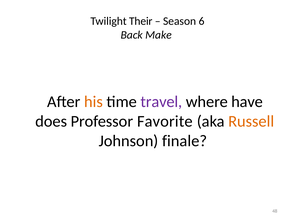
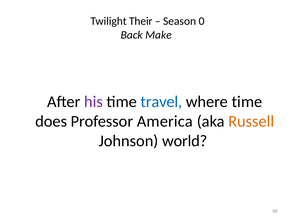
6: 6 -> 0
his colour: orange -> purple
travel colour: purple -> blue
where have: have -> time
Favorite: Favorite -> America
finale: finale -> world
